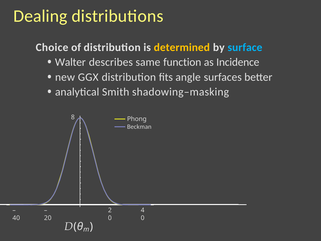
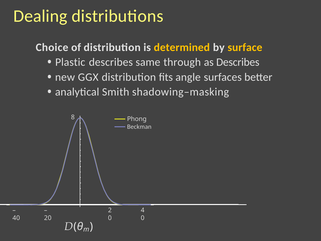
surface colour: light blue -> yellow
Walter: Walter -> Plastic
function: function -> through
as Incidence: Incidence -> Describes
